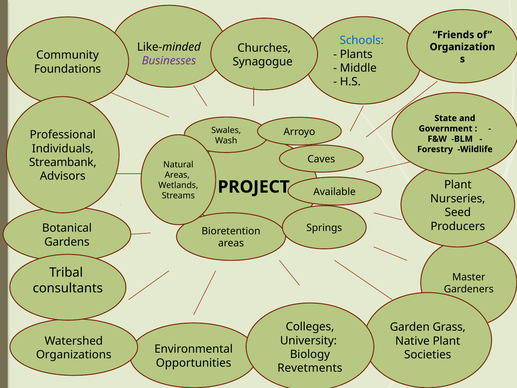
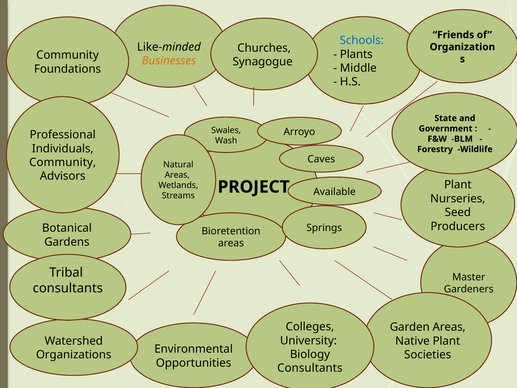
Businesses colour: purple -> orange
Streambank at (63, 162): Streambank -> Community
Garden Grass: Grass -> Areas
Revetments at (310, 368): Revetments -> Consultants
